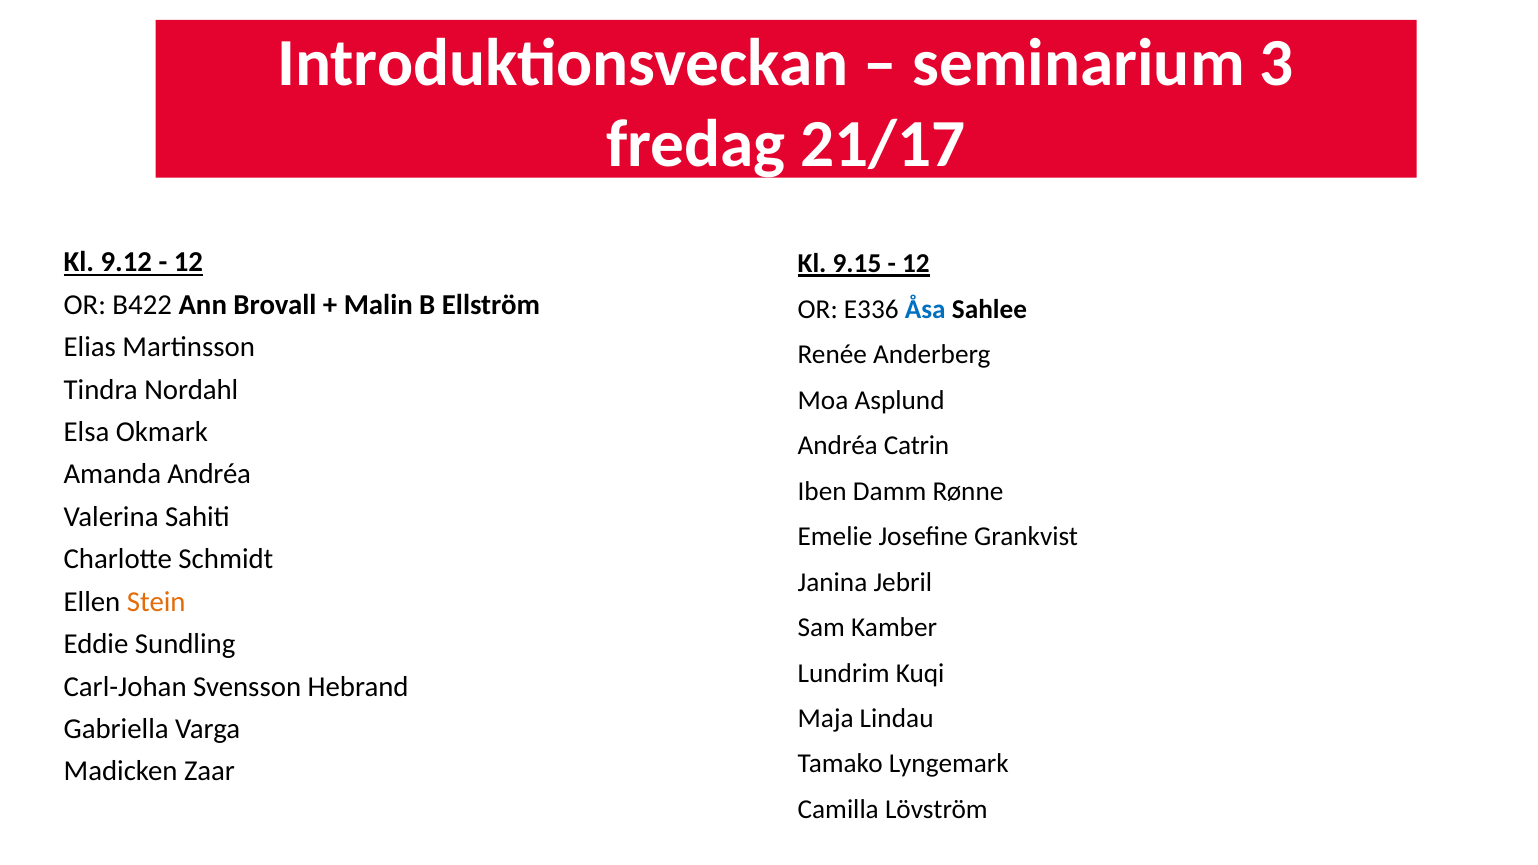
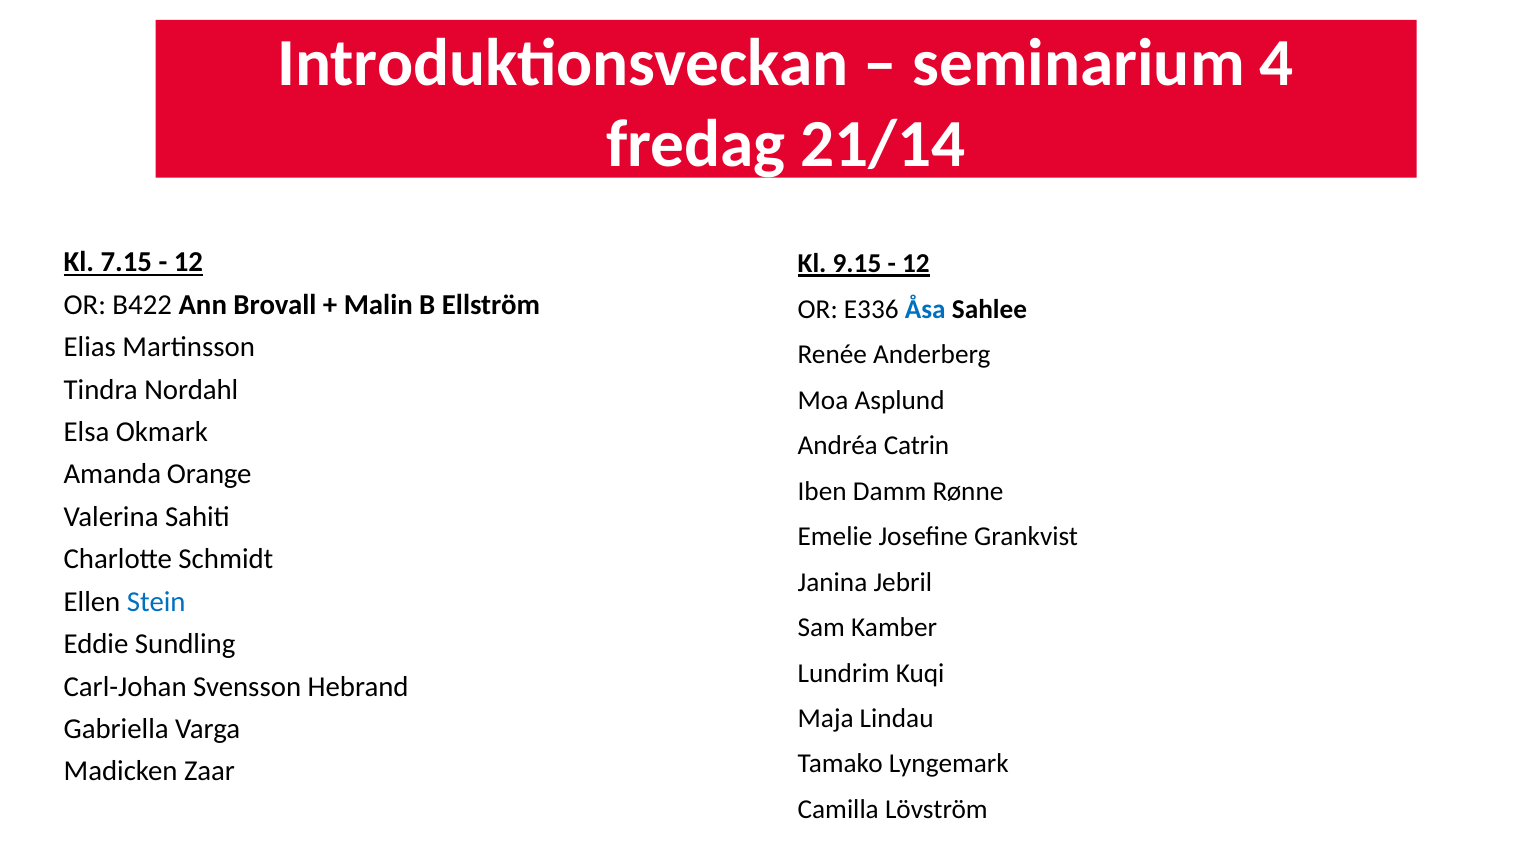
3: 3 -> 4
21/17: 21/17 -> 21/14
9.12: 9.12 -> 7.15
Amanda Andréa: Andréa -> Orange
Stein colour: orange -> blue
